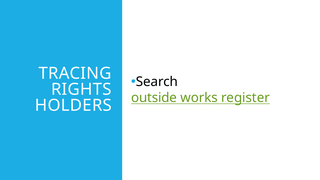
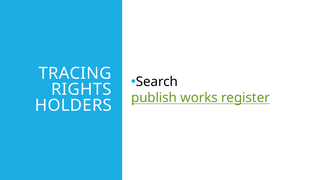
outside: outside -> publish
